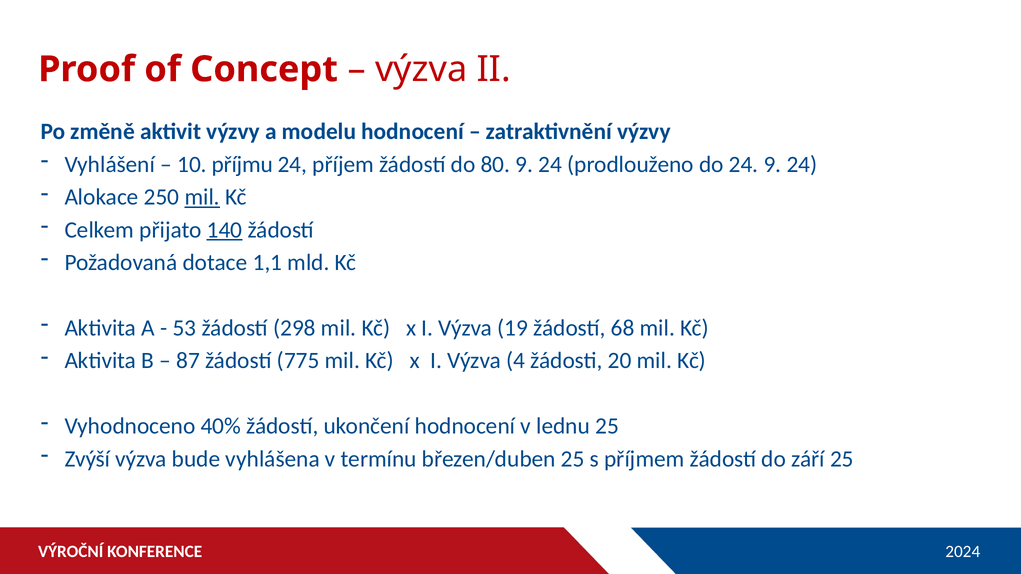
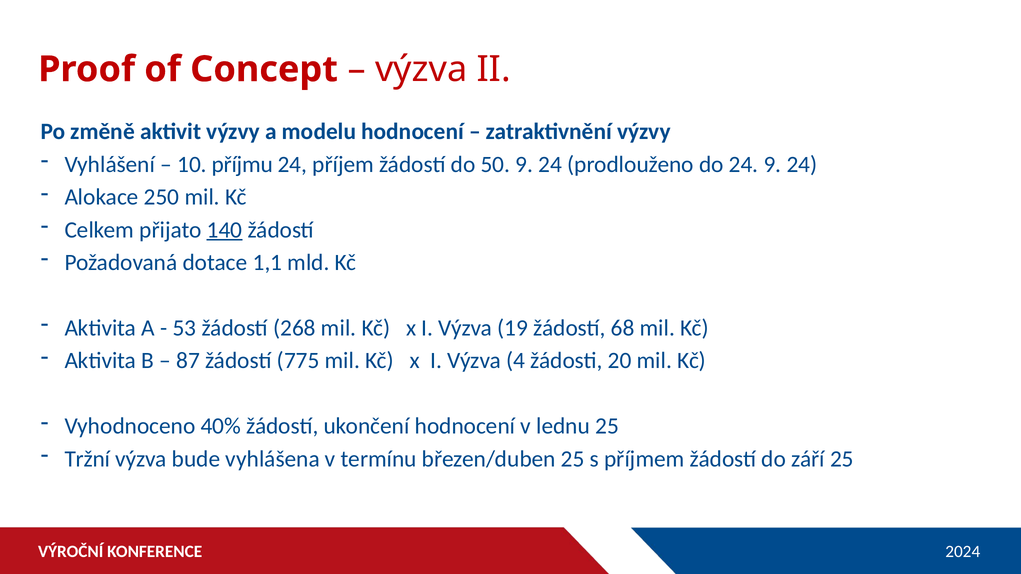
80: 80 -> 50
mil at (202, 197) underline: present -> none
298: 298 -> 268
Zvýší: Zvýší -> Tržní
